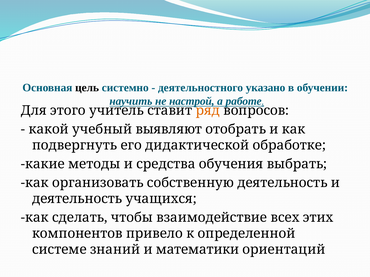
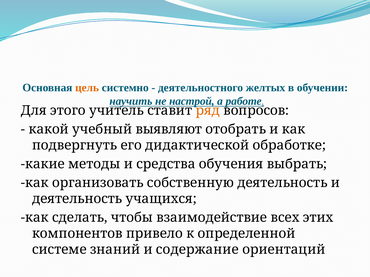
цель colour: black -> orange
указано: указано -> желтых
математики: математики -> содержание
